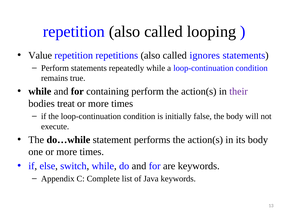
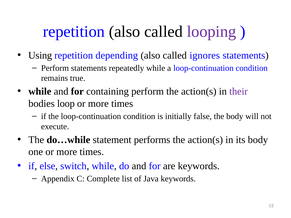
looping colour: black -> purple
Value: Value -> Using
repetitions: repetitions -> depending
treat: treat -> loop
